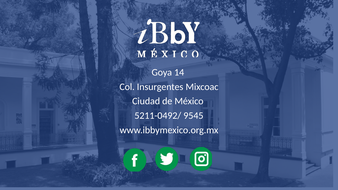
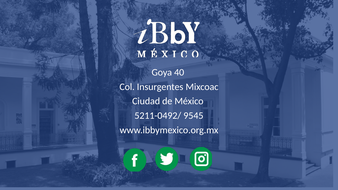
14: 14 -> 40
